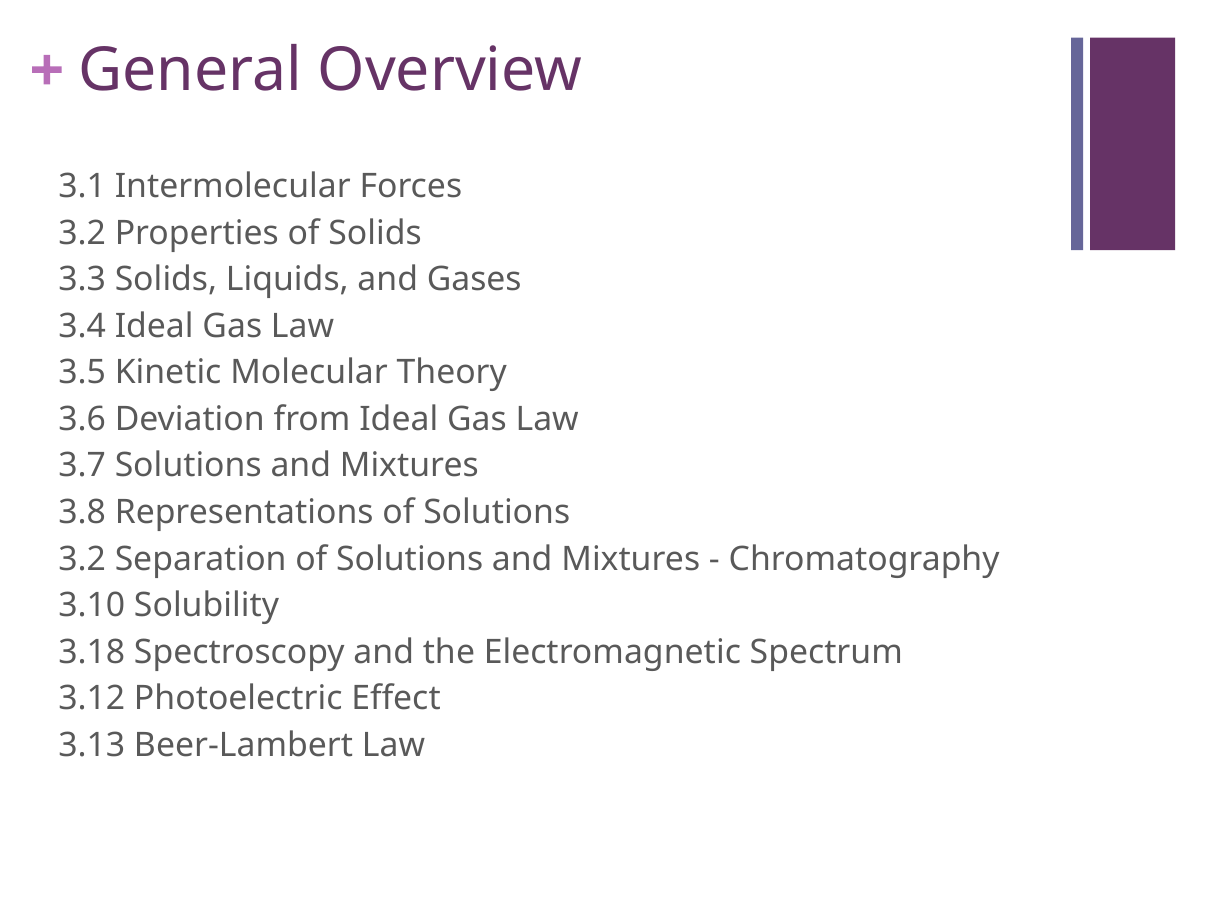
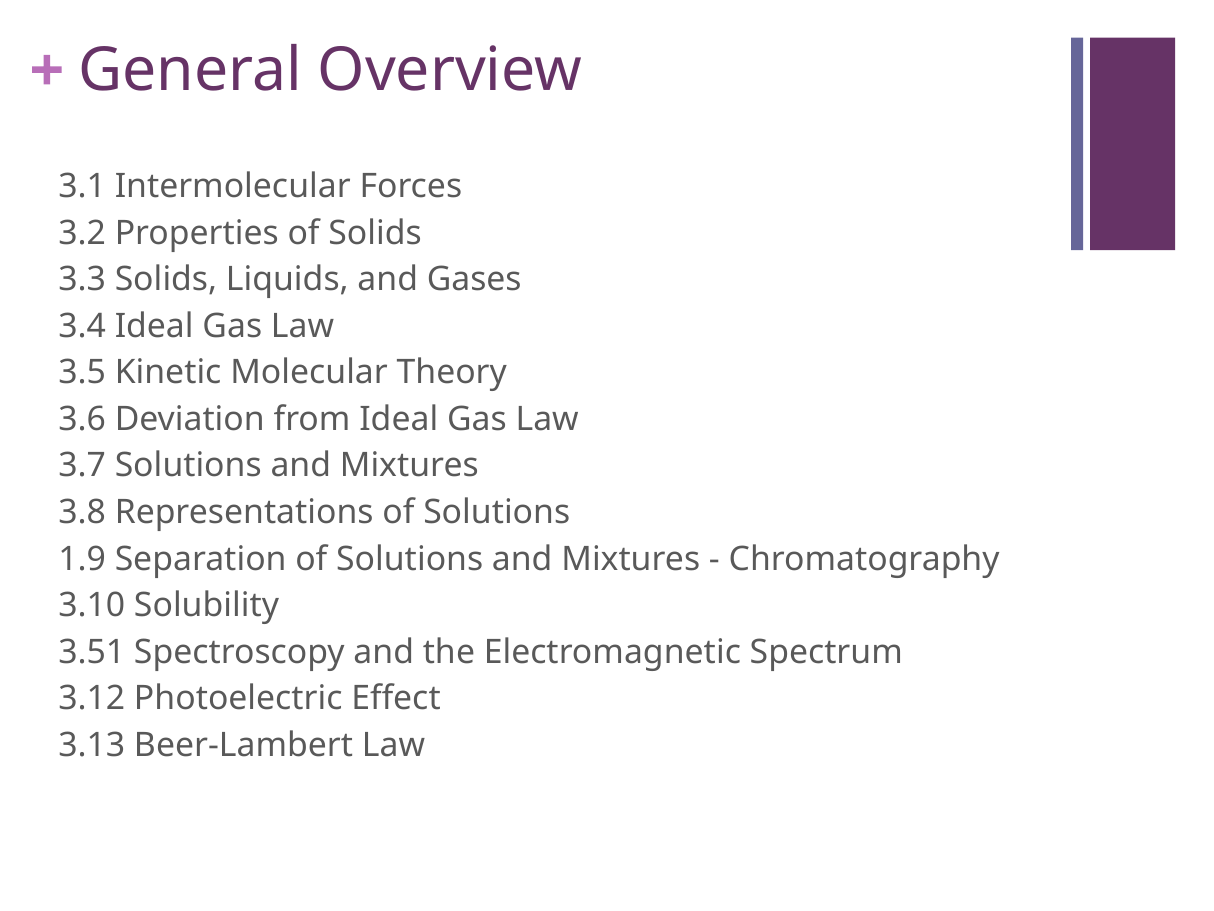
3.2 at (82, 559): 3.2 -> 1.9
3.18: 3.18 -> 3.51
